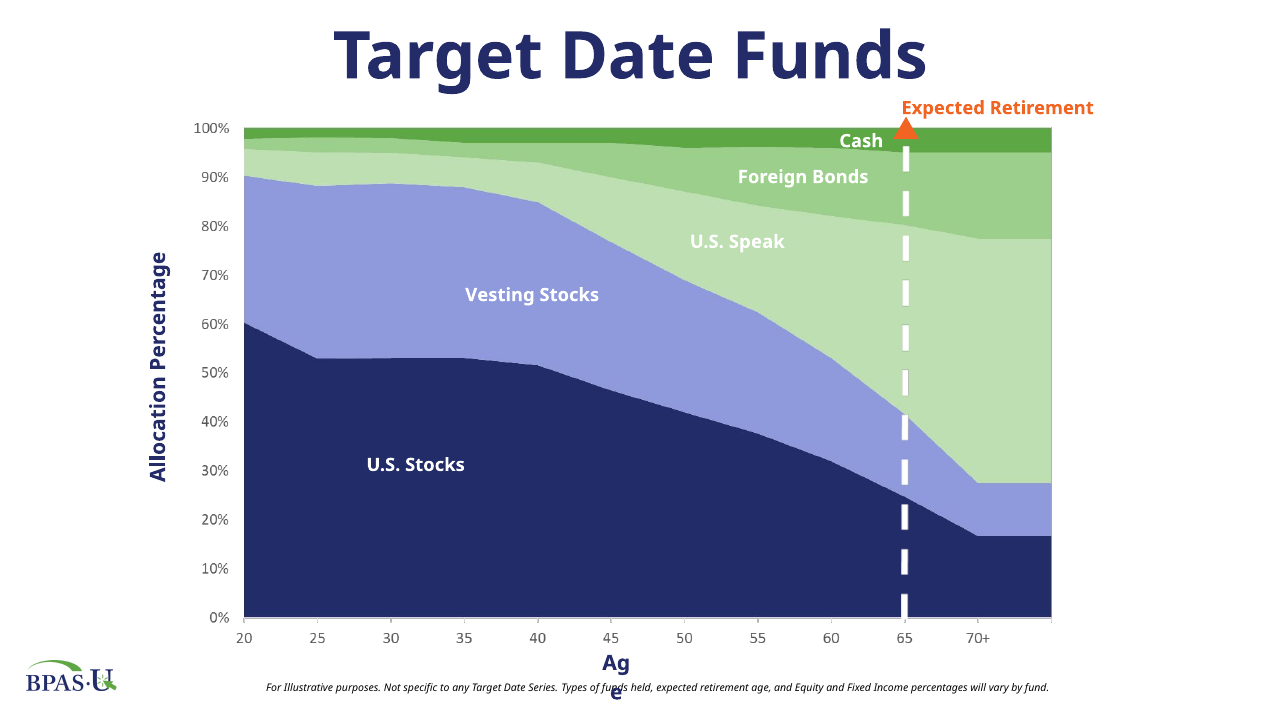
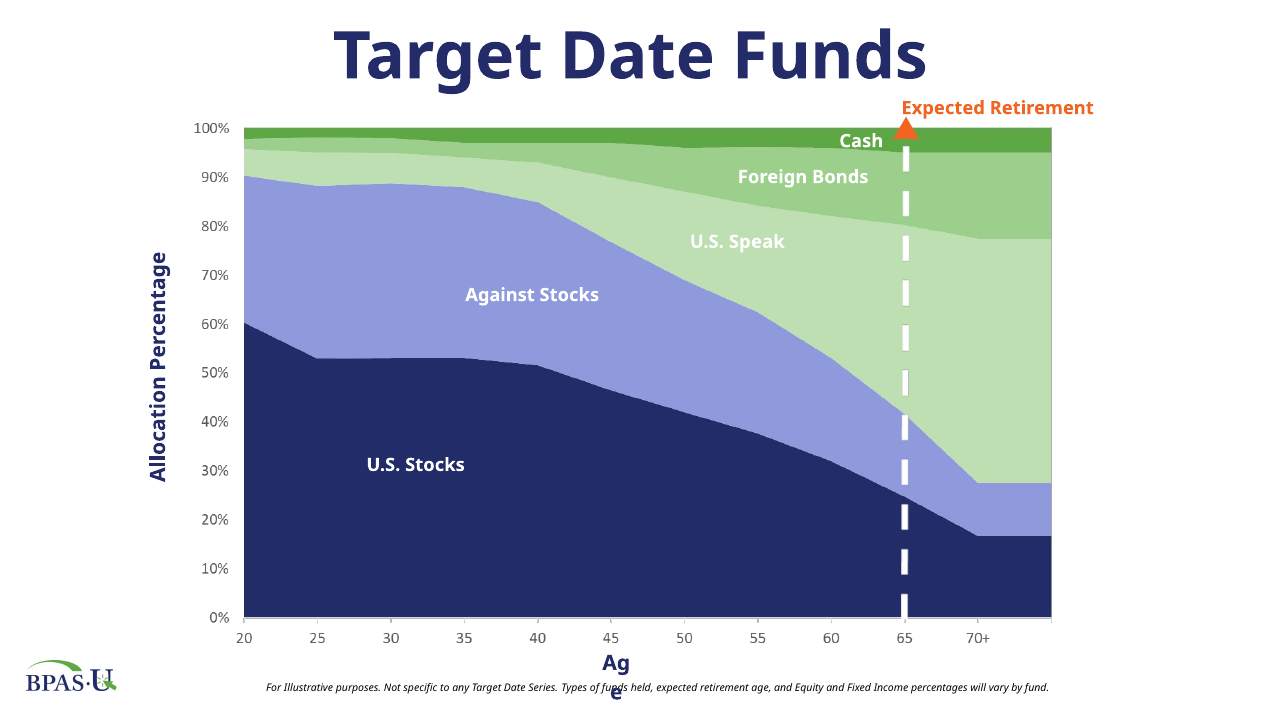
Vesting: Vesting -> Against
